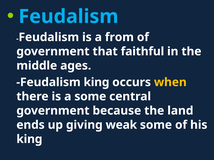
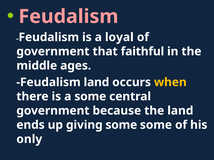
Feudalism at (68, 17) colour: light blue -> pink
from: from -> loyal
Feudalism king: king -> land
giving weak: weak -> some
king at (29, 140): king -> only
